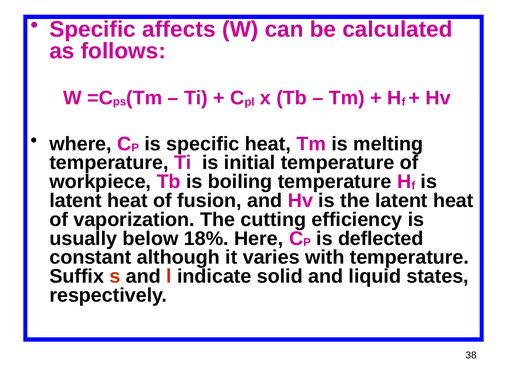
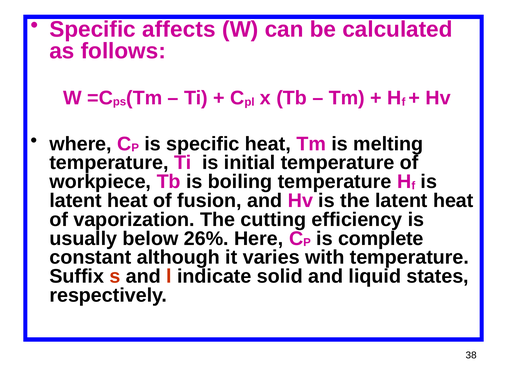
18%: 18% -> 26%
deflected: deflected -> complete
